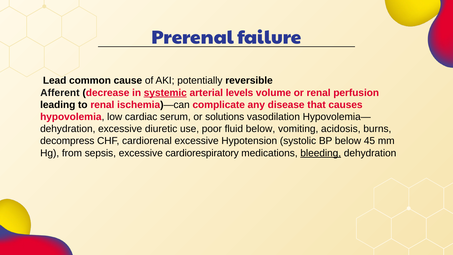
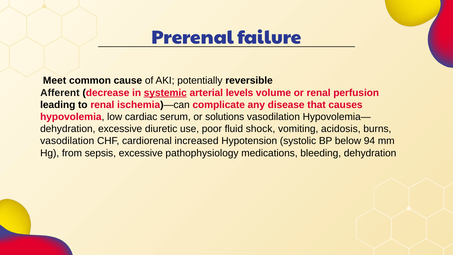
Lead: Lead -> Meet
fluid below: below -> shock
decompress at (67, 141): decompress -> vasodilation
cardiorenal excessive: excessive -> increased
45: 45 -> 94
cardiorespiratory: cardiorespiratory -> pathophysiology
bleeding underline: present -> none
